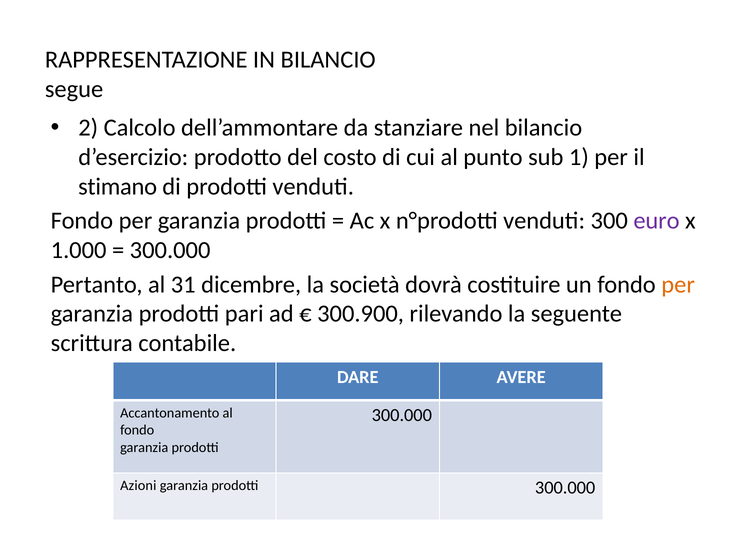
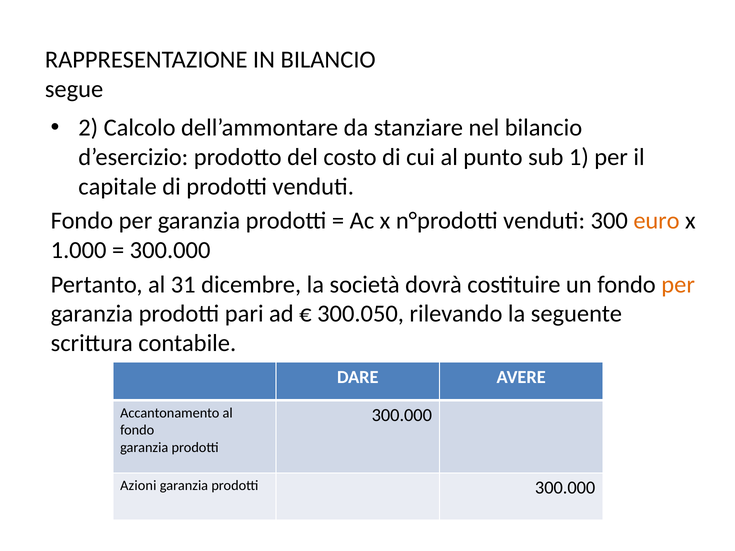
stimano: stimano -> capitale
euro colour: purple -> orange
300.900: 300.900 -> 300.050
